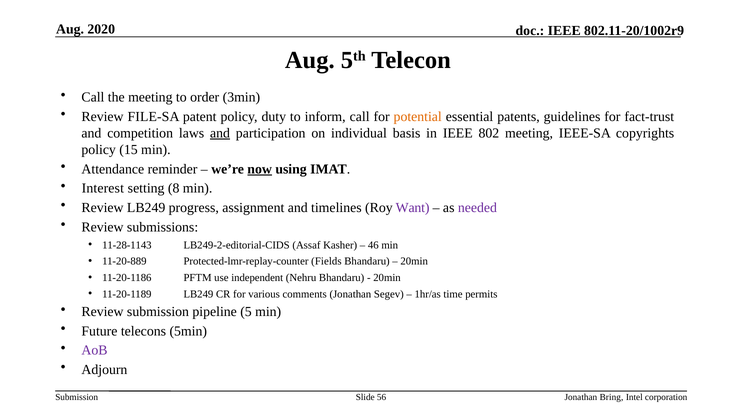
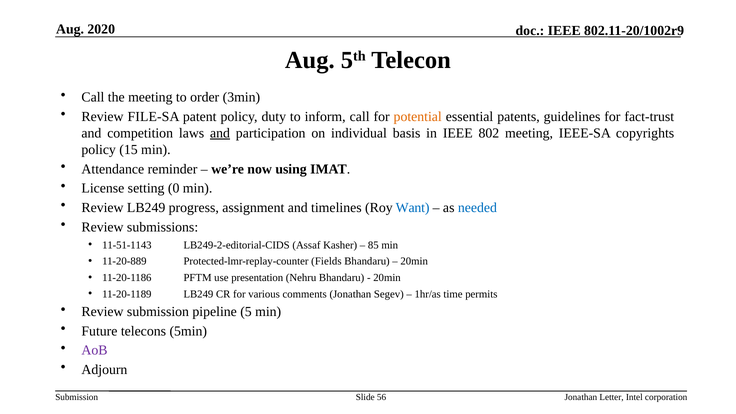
now underline: present -> none
Interest: Interest -> License
8: 8 -> 0
Want colour: purple -> blue
needed colour: purple -> blue
11-28-1143: 11-28-1143 -> 11-51-1143
46: 46 -> 85
independent: independent -> presentation
Bring: Bring -> Letter
